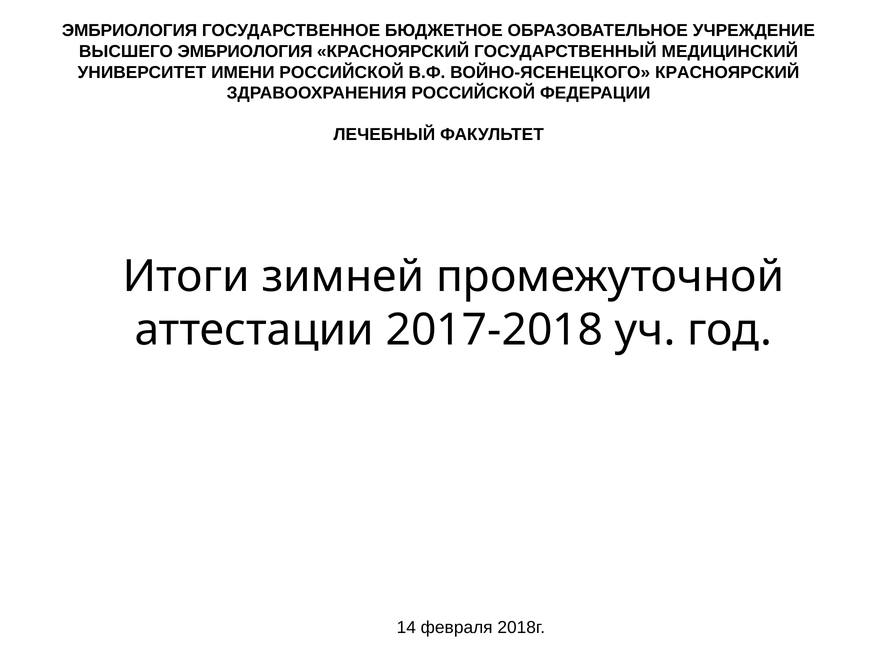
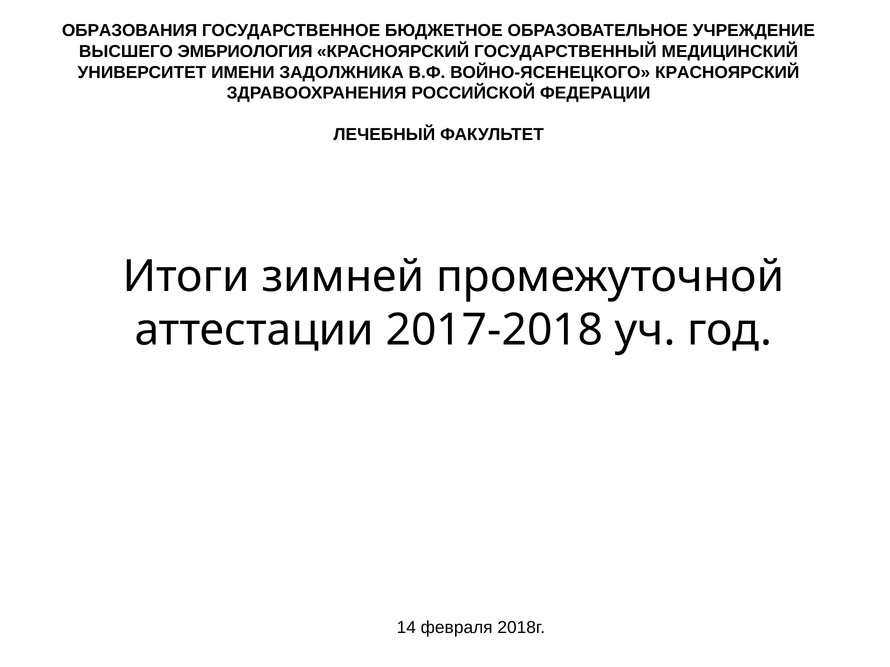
ЭМБРИОЛОГИЯ at (130, 31): ЭМБРИОЛОГИЯ -> ОБРАЗОВАНИЯ
ИМЕНИ РОССИЙСКОЙ: РОССИЙСКОЙ -> ЗАДОЛЖНИКА
